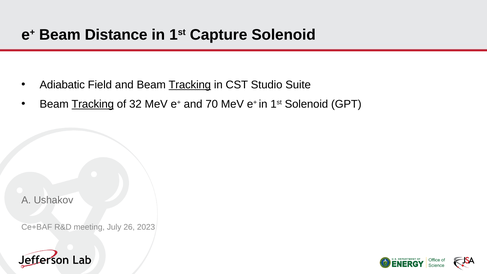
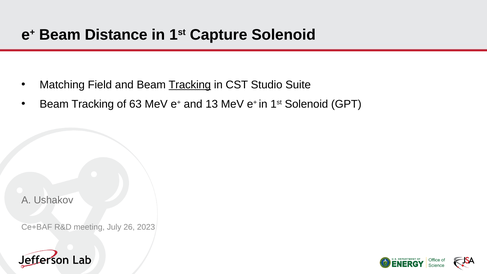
Adiabatic: Adiabatic -> Matching
Tracking at (93, 104) underline: present -> none
32: 32 -> 63
70: 70 -> 13
